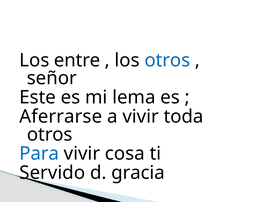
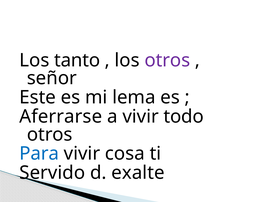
entre: entre -> tanto
otros at (167, 60) colour: blue -> purple
toda: toda -> todo
gracia: gracia -> exalte
